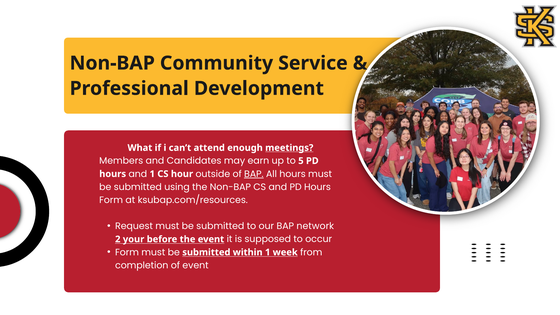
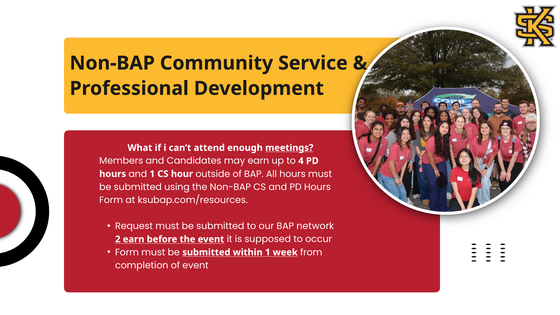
5: 5 -> 4
BAP at (254, 174) underline: present -> none
2 your: your -> earn
